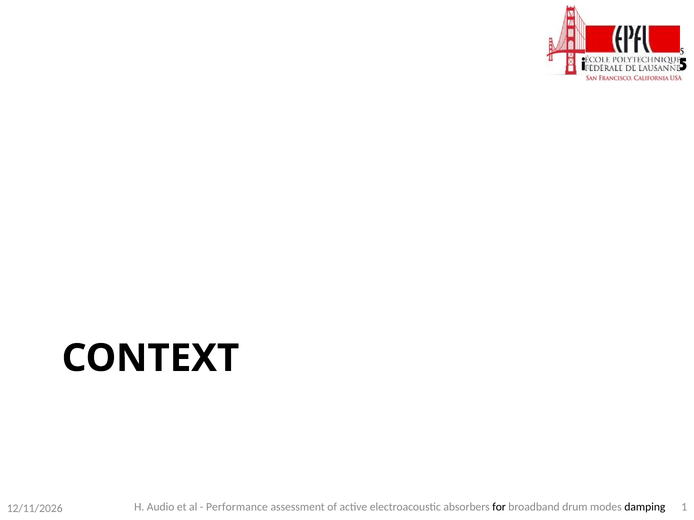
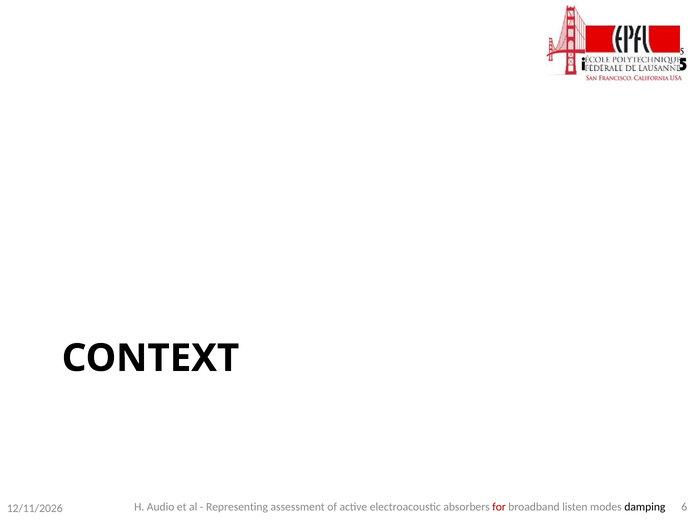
Performance: Performance -> Representing
for colour: black -> red
drum: drum -> listen
1: 1 -> 6
